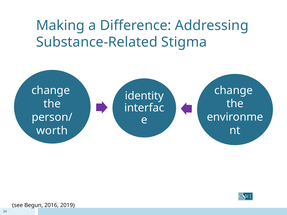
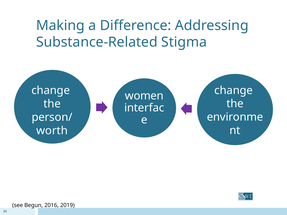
identity: identity -> women
